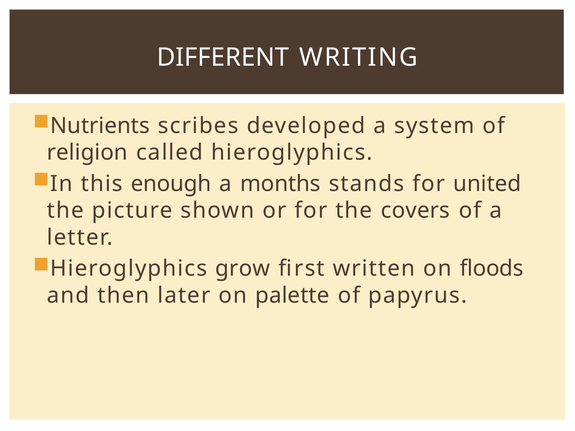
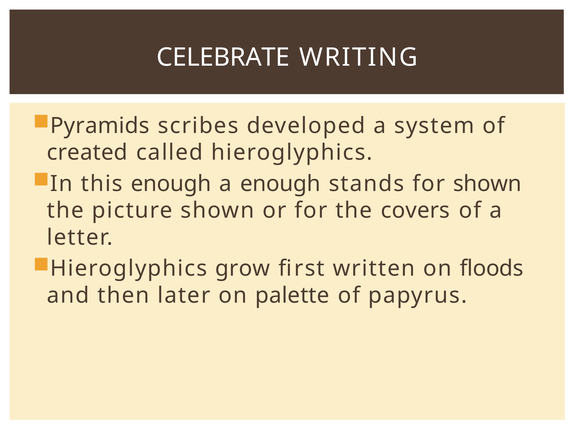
DIFFERENT: DIFFERENT -> CELEBRATE
Nutrients: Nutrients -> Pyramids
religion: religion -> created
a months: months -> enough
for united: united -> shown
